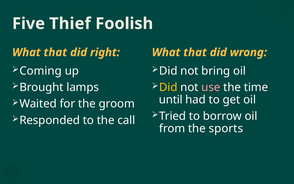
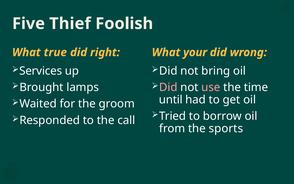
that at (55, 52): that -> true
that at (195, 52): that -> your
Coming: Coming -> Services
Did at (168, 87) colour: yellow -> pink
